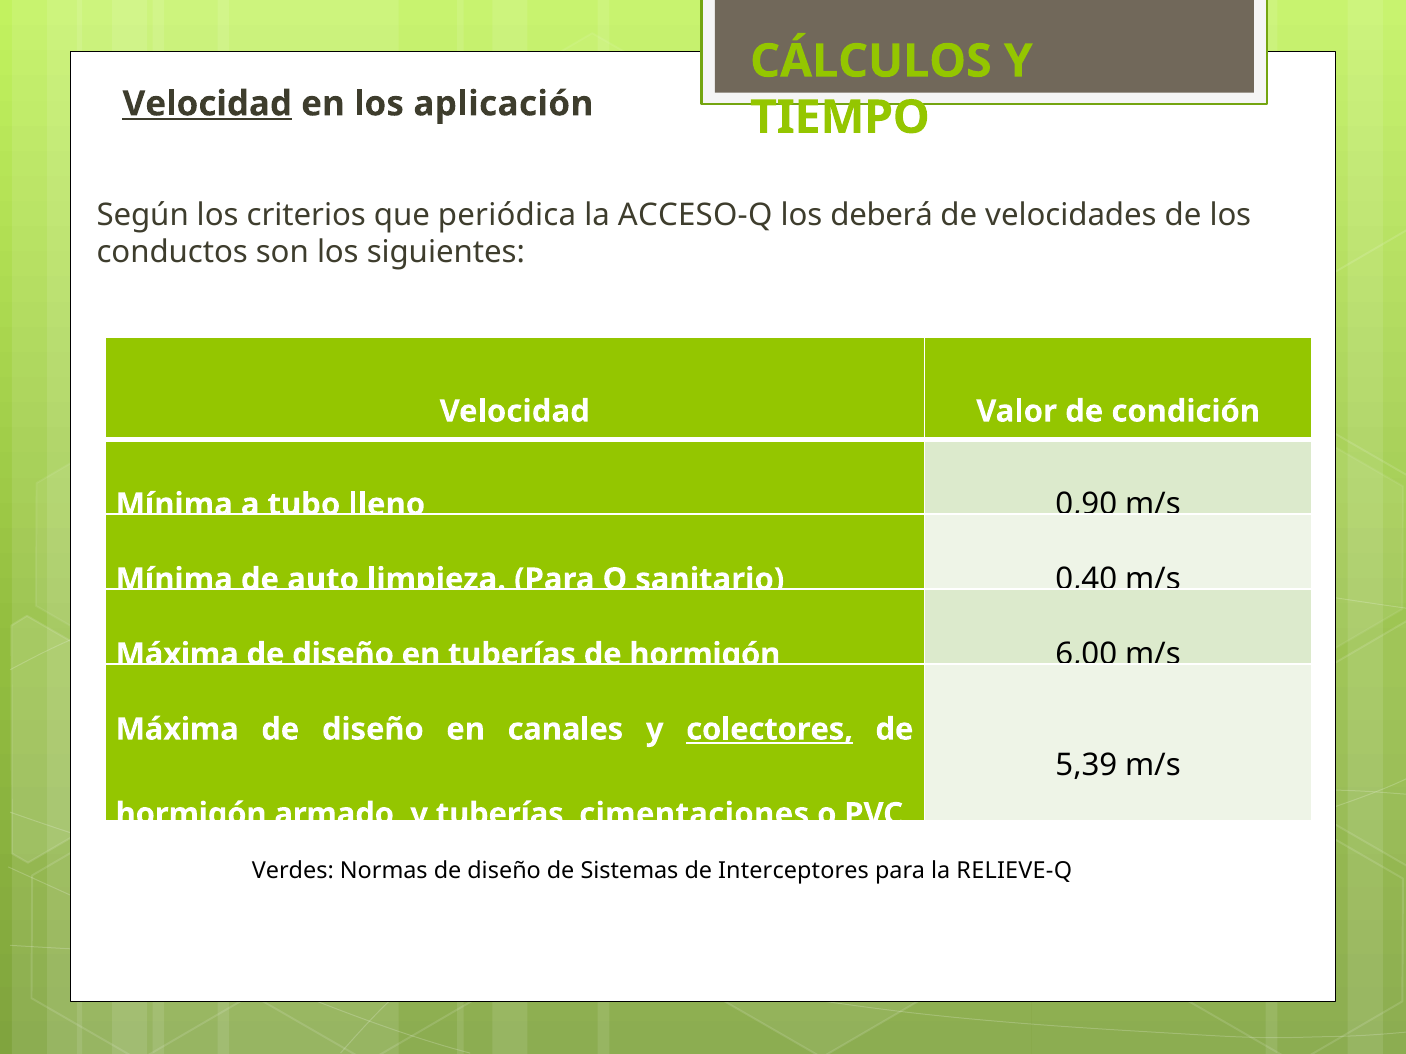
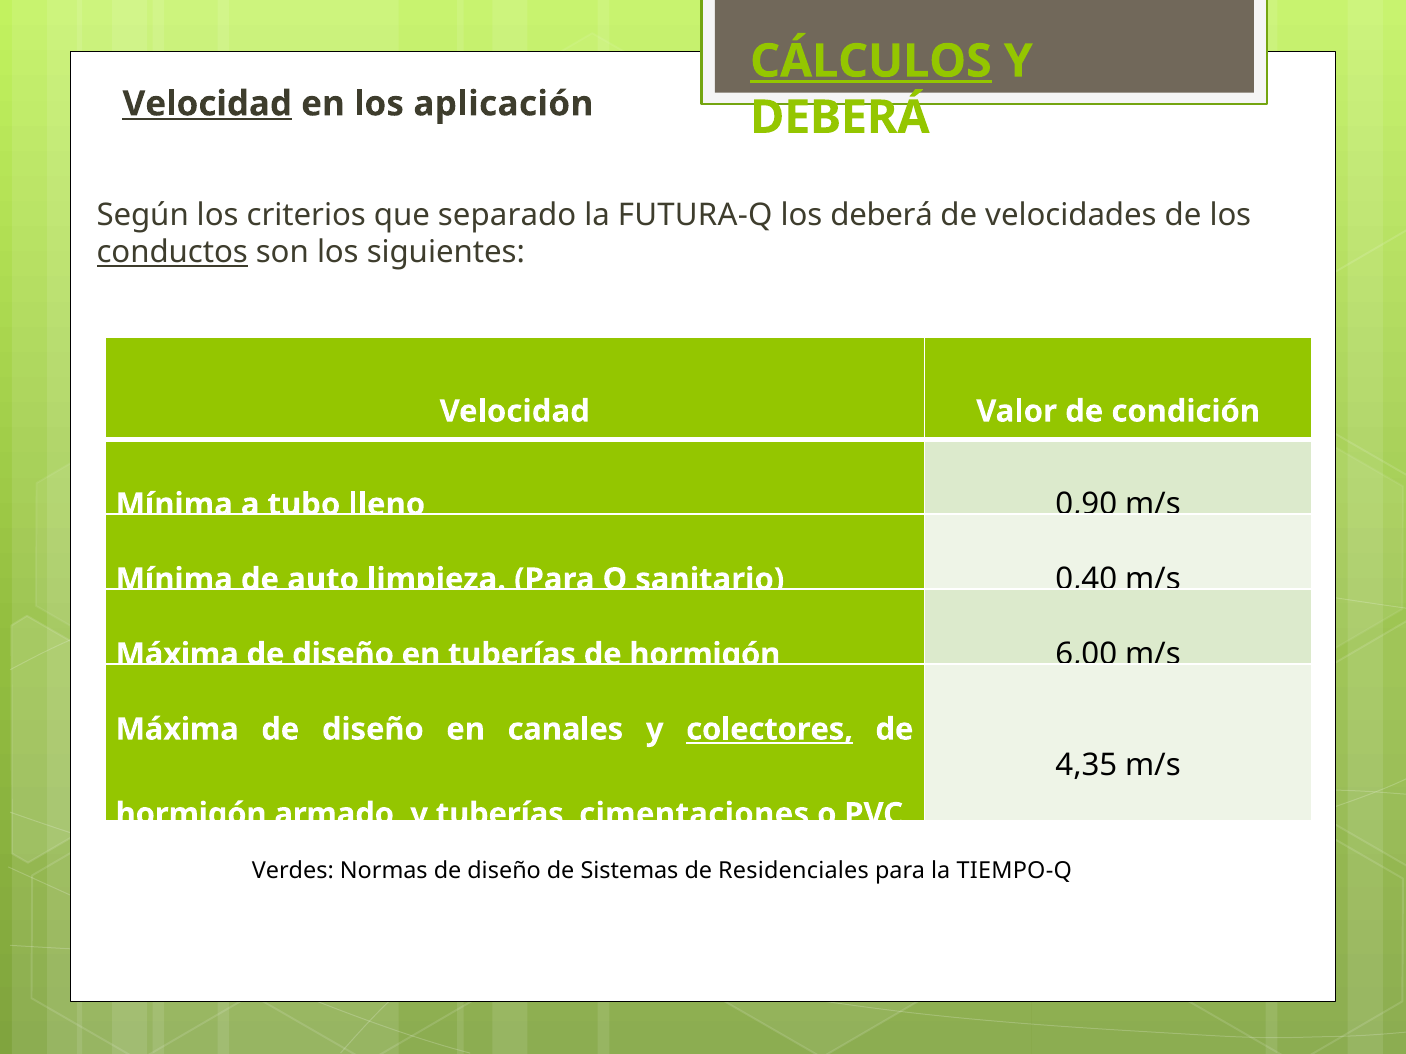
CÁLCULOS underline: none -> present
TIEMPO at (840, 118): TIEMPO -> DEBERÁ
periódica: periódica -> separado
ACCESO-Q: ACCESO-Q -> FUTURA-Q
conductos underline: none -> present
5,39: 5,39 -> 4,35
Interceptores: Interceptores -> Residenciales
RELIEVE-Q: RELIEVE-Q -> TIEMPO-Q
